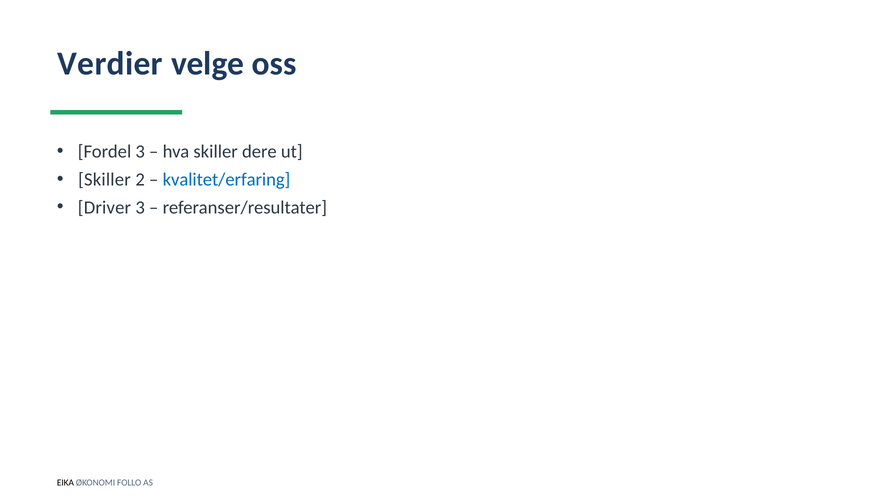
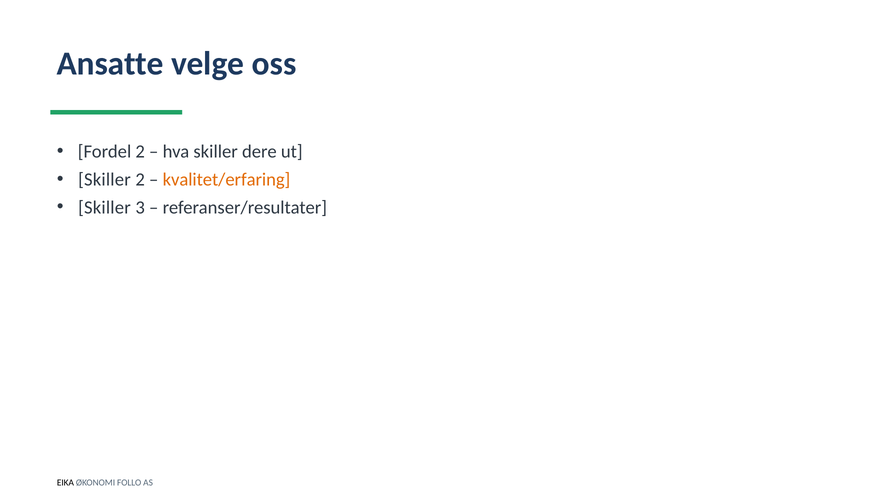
Verdier: Verdier -> Ansatte
Fordel 3: 3 -> 2
kvalitet/erfaring colour: blue -> orange
Driver at (104, 207): Driver -> Skiller
